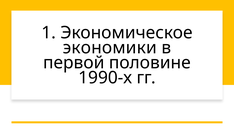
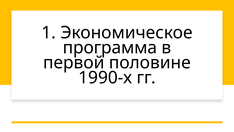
экономики: экономики -> программа
